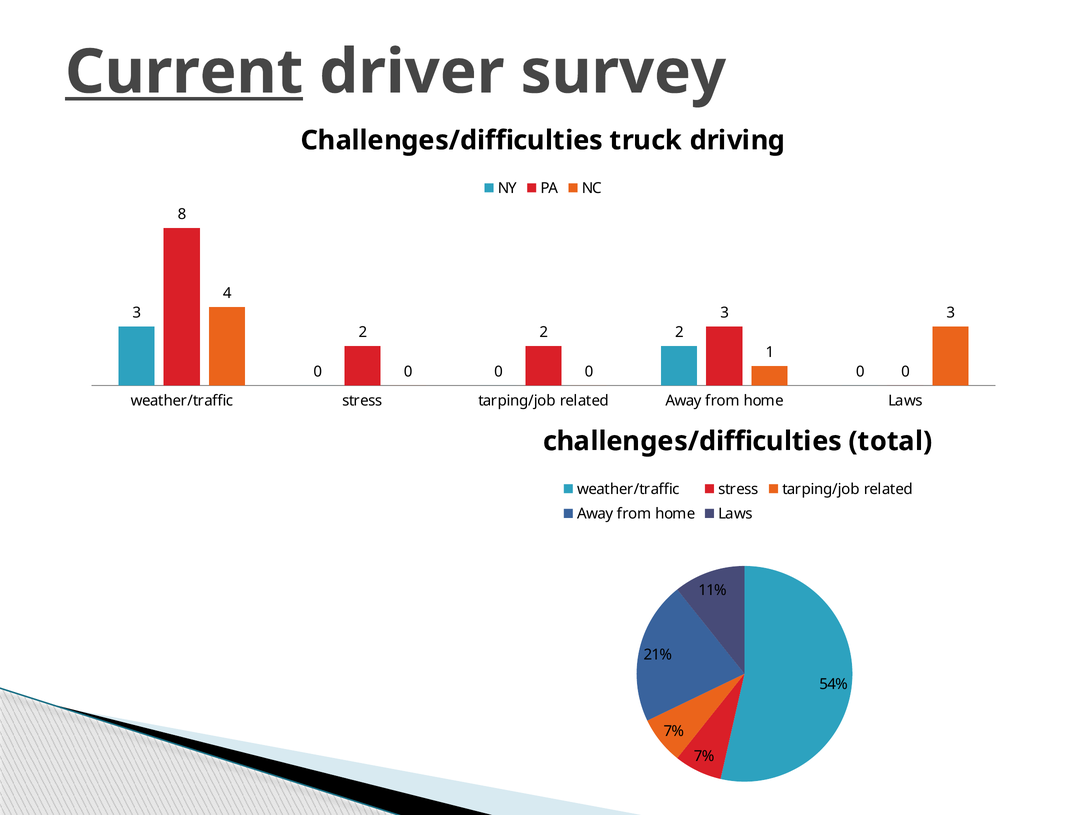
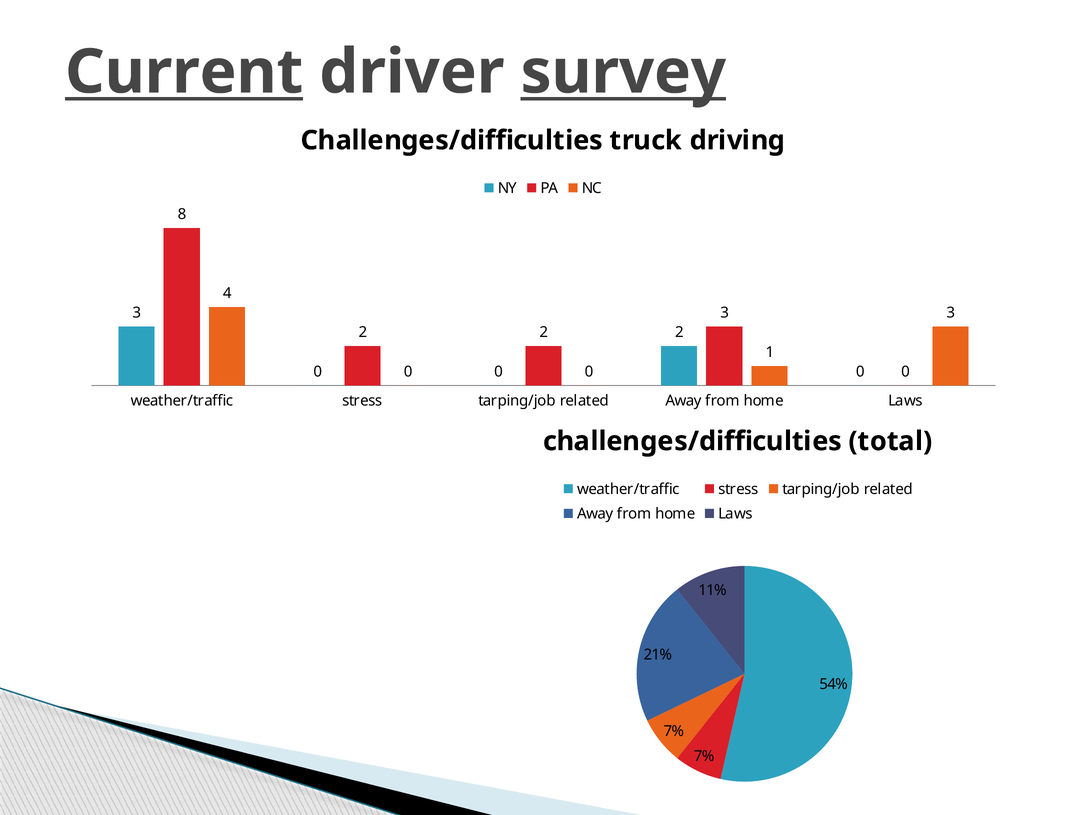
survey underline: none -> present
